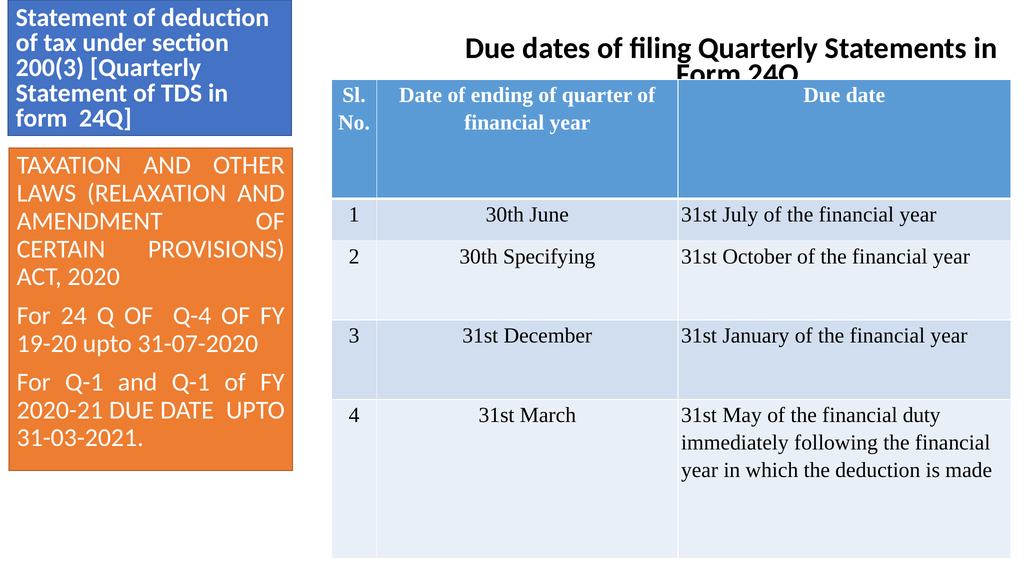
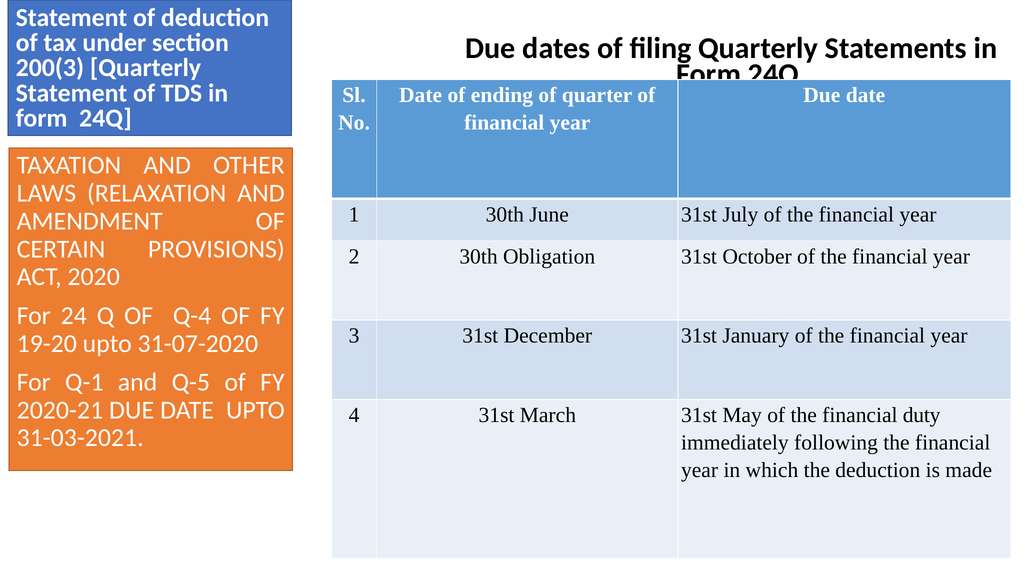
Specifying: Specifying -> Obligation
and Q-1: Q-1 -> Q-5
